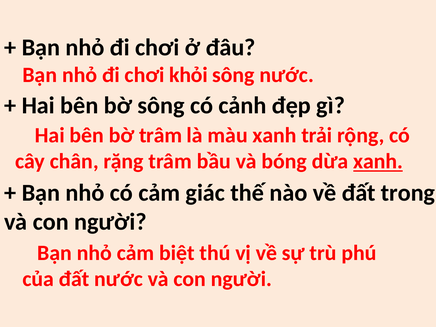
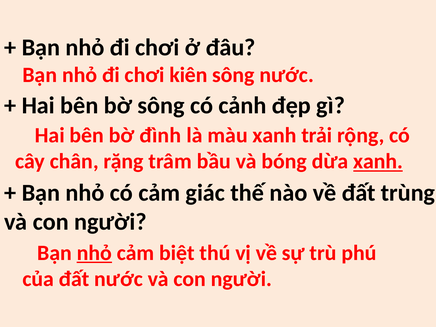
khỏi: khỏi -> kiên
bờ trâm: trâm -> đình
trong: trong -> trùng
nhỏ at (94, 253) underline: none -> present
